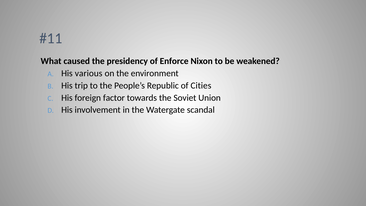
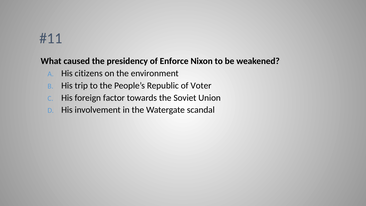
various: various -> citizens
Cities: Cities -> Voter
